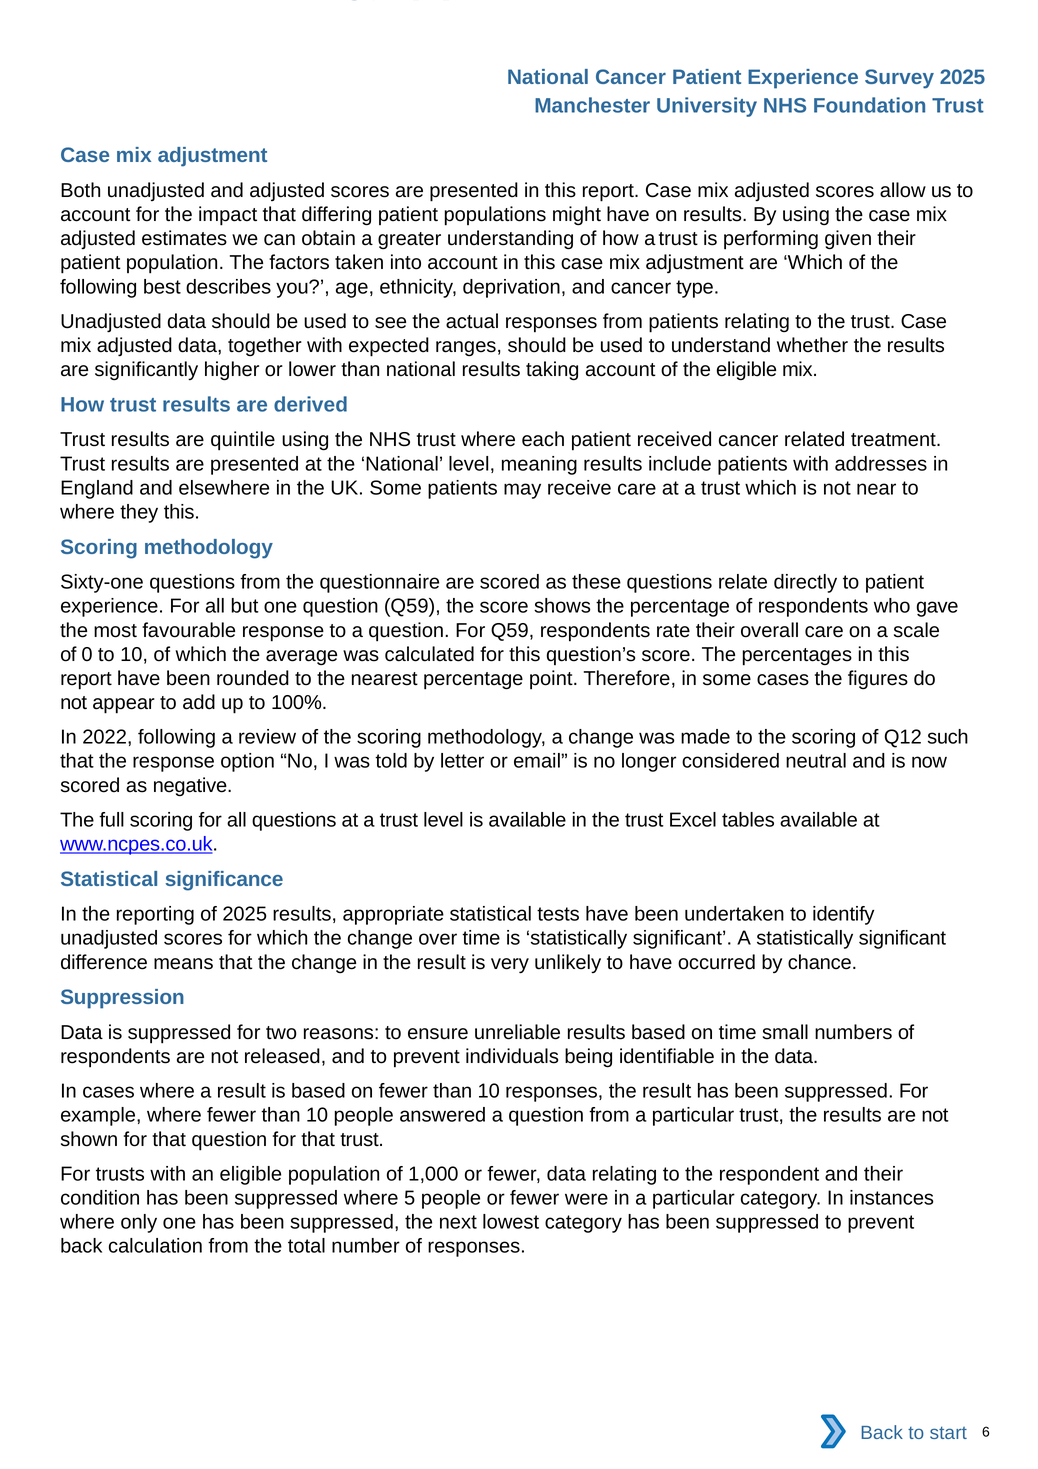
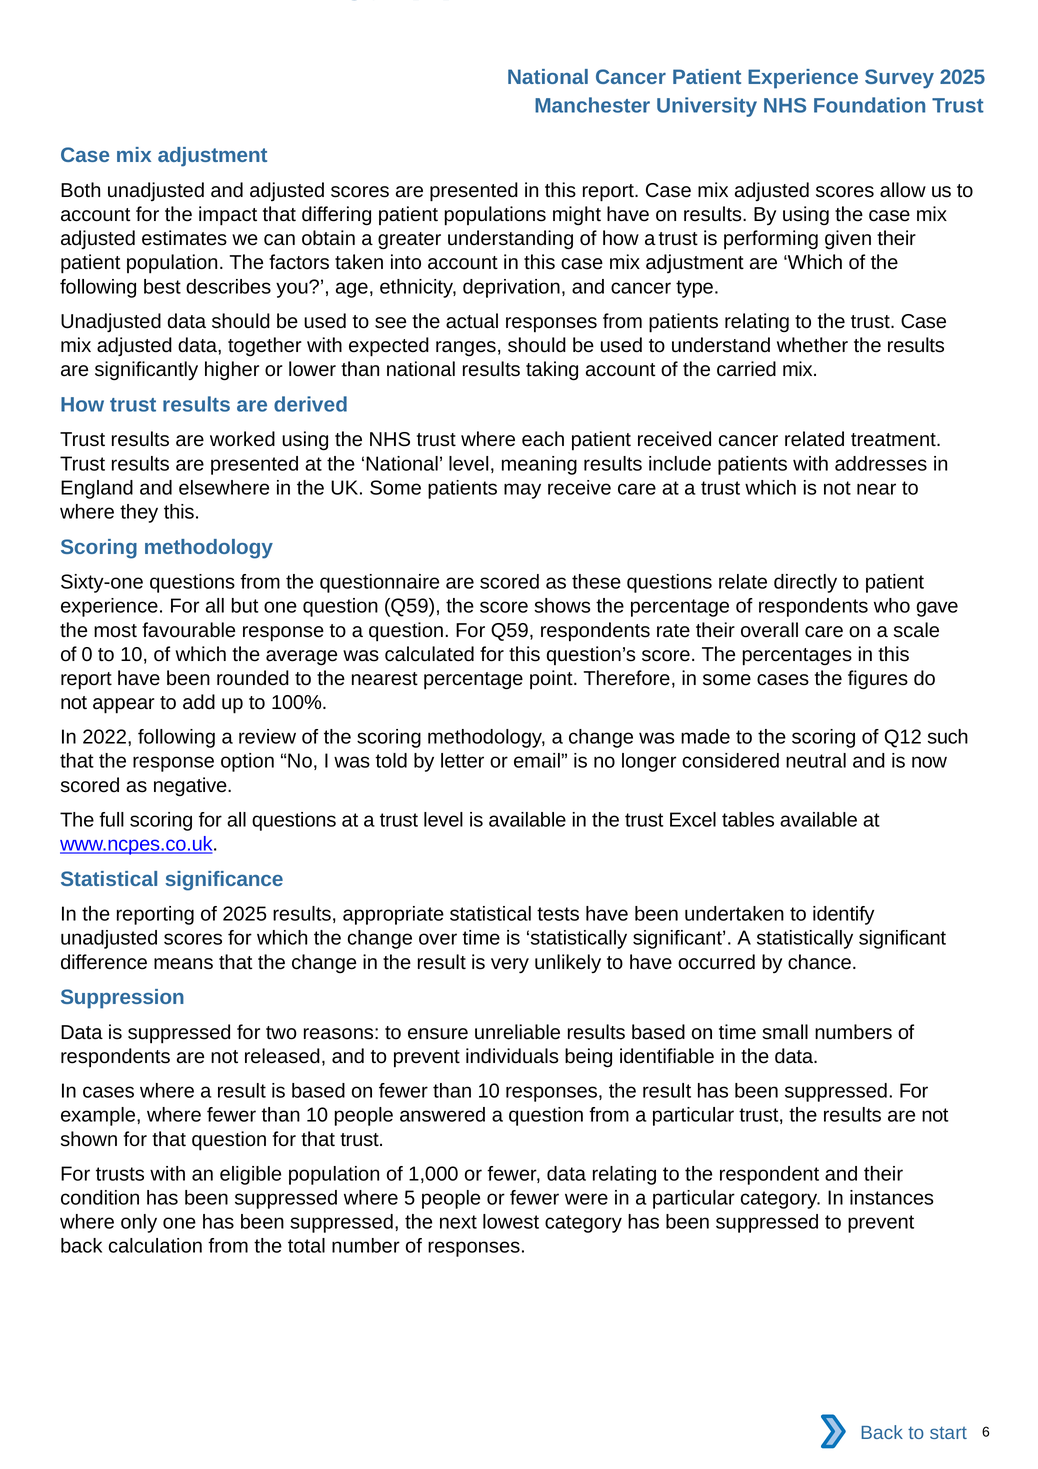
the eligible: eligible -> carried
quintile: quintile -> worked
